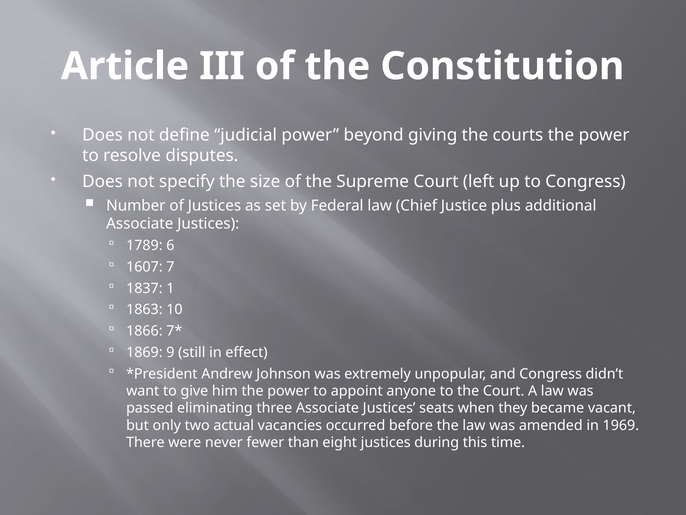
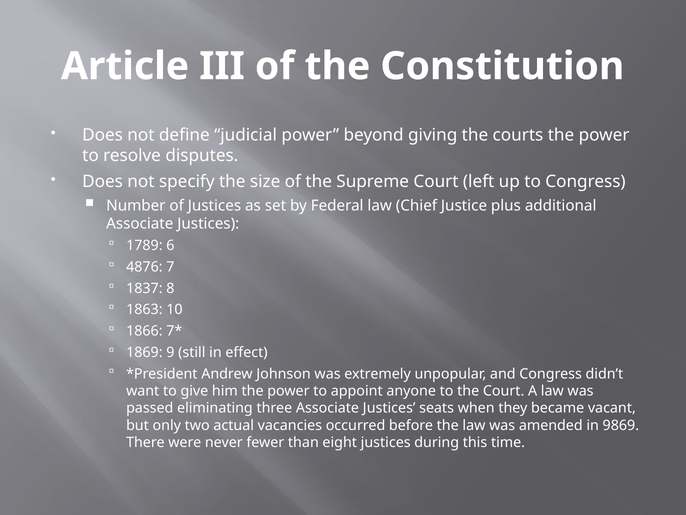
1607: 1607 -> 4876
1: 1 -> 8
1969: 1969 -> 9869
